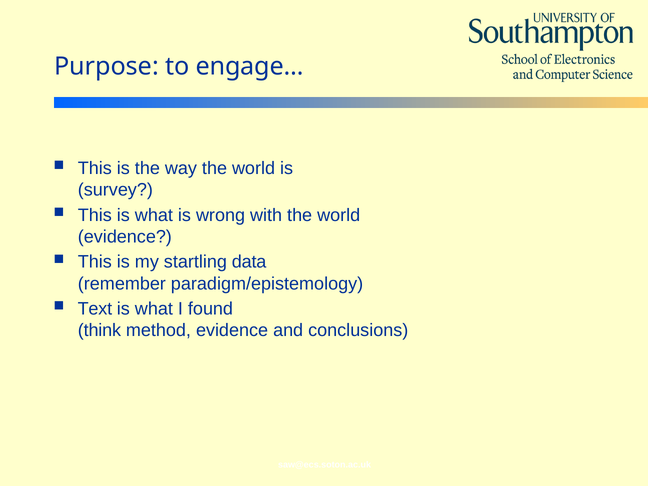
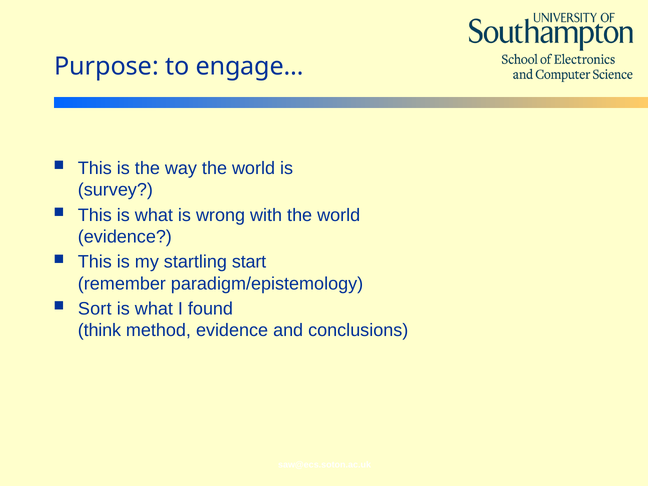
data: data -> start
Text: Text -> Sort
